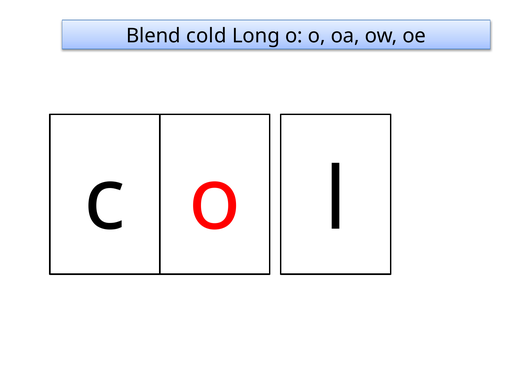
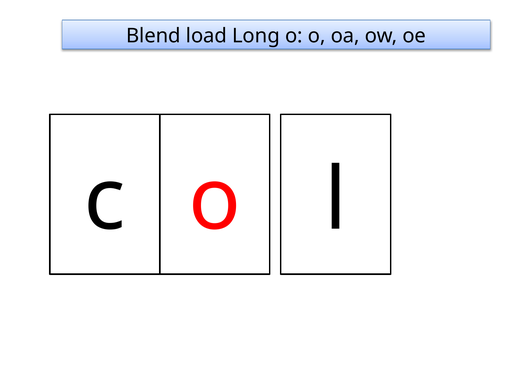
cold: cold -> load
